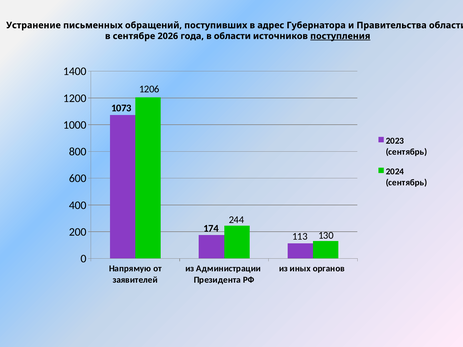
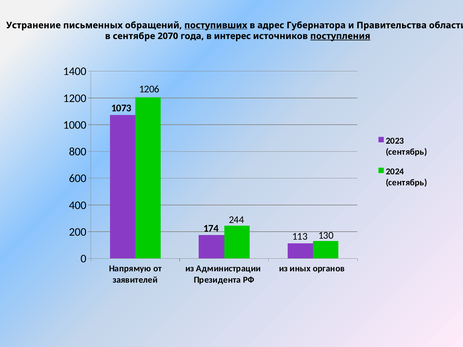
поступивших underline: none -> present
2026: 2026 -> 2070
в области: области -> интерес
